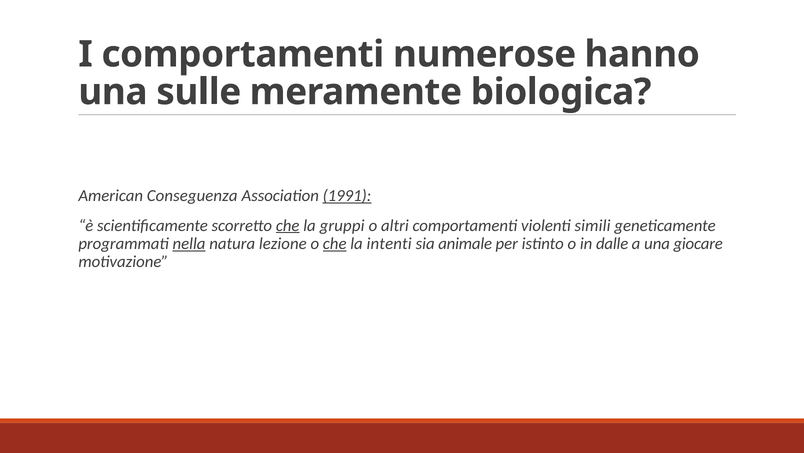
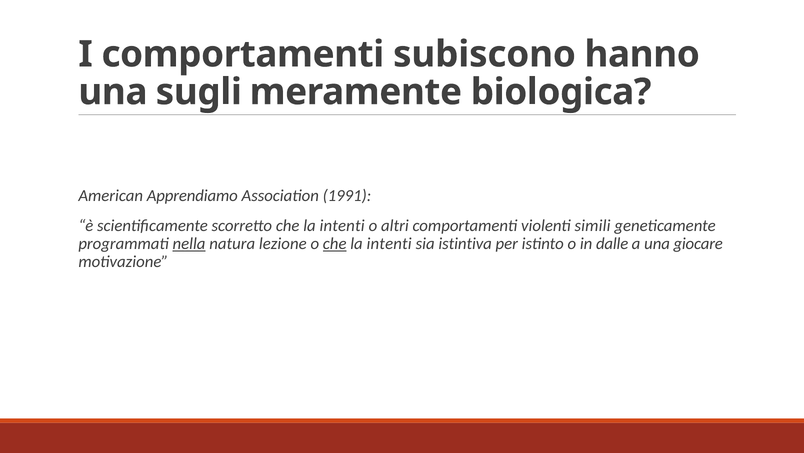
numerose: numerose -> subiscono
sulle: sulle -> sugli
Conseguenza: Conseguenza -> Apprendiamo
1991 underline: present -> none
che at (288, 225) underline: present -> none
gruppi at (342, 225): gruppi -> intenti
animale: animale -> istintiva
